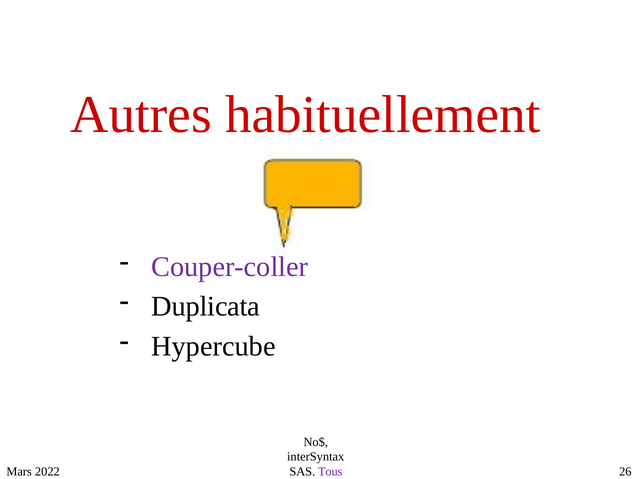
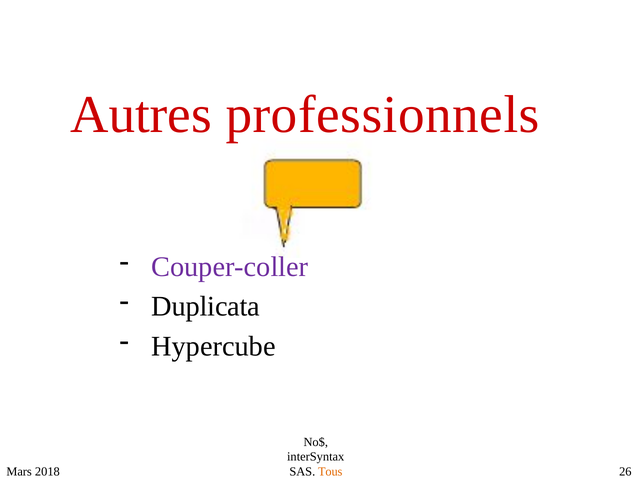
habituellement: habituellement -> professionnels
2022: 2022 -> 2018
Tous colour: purple -> orange
